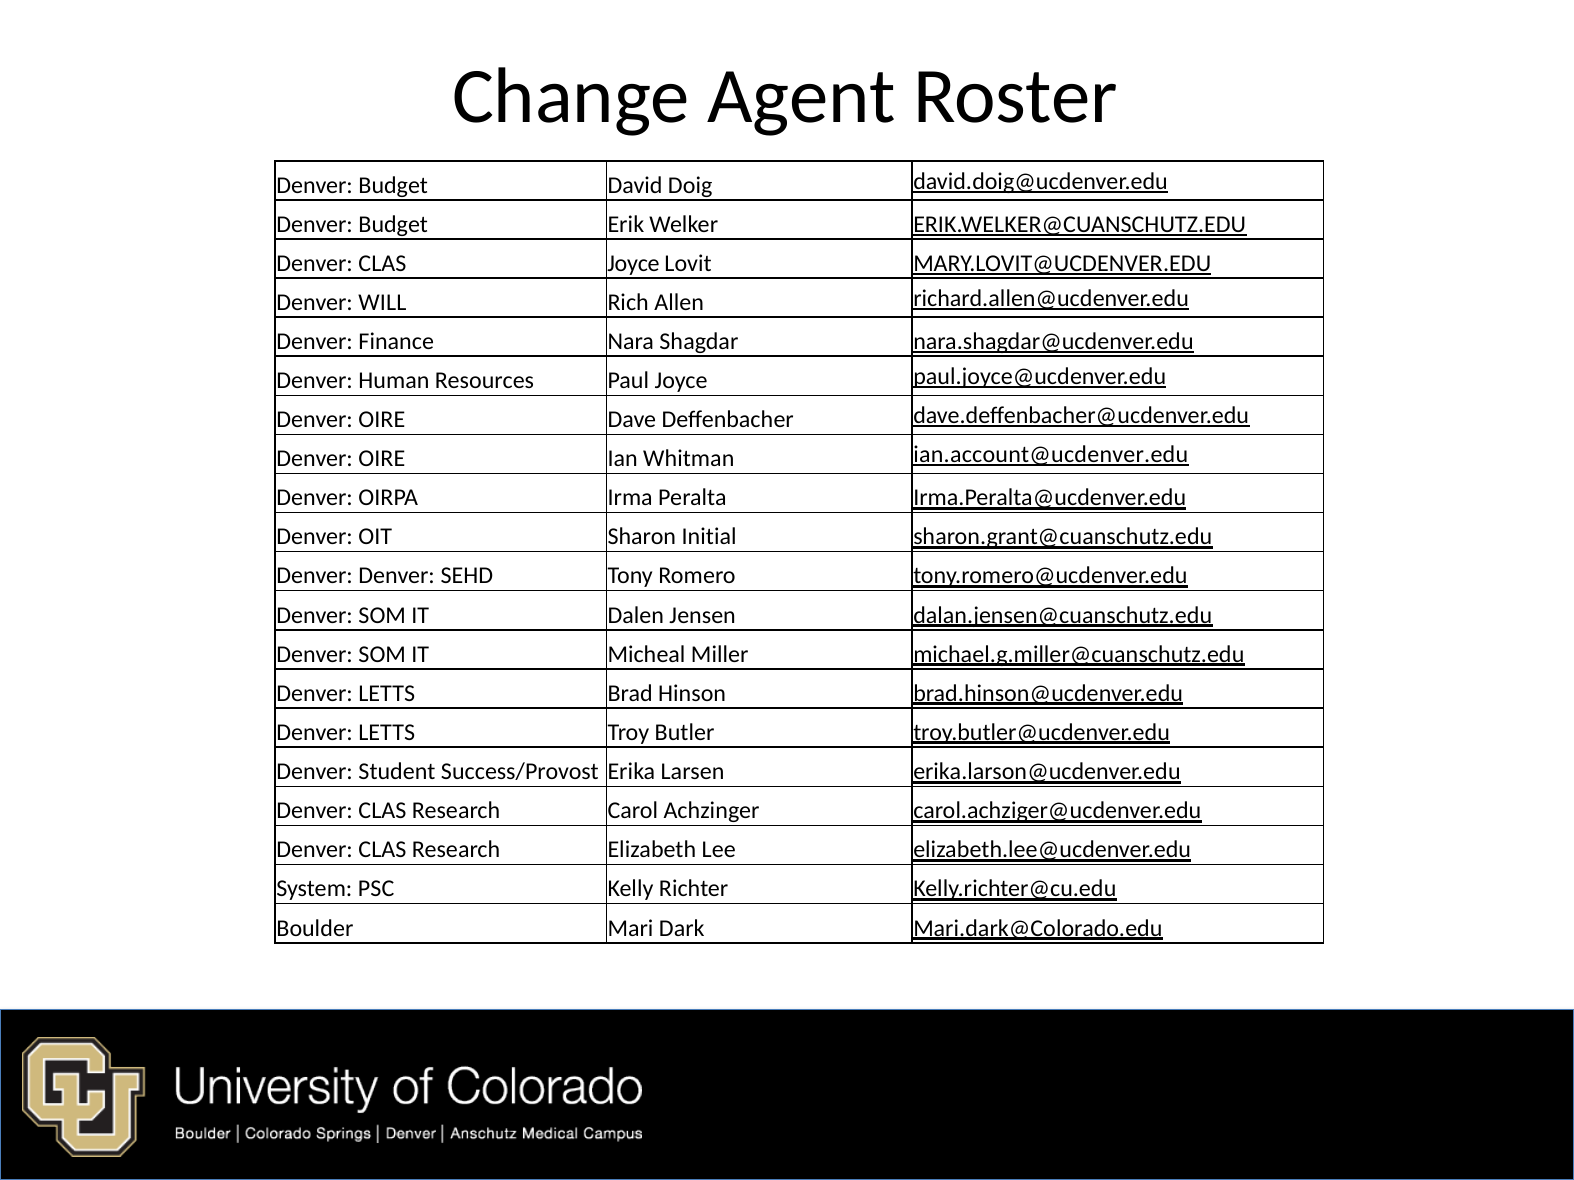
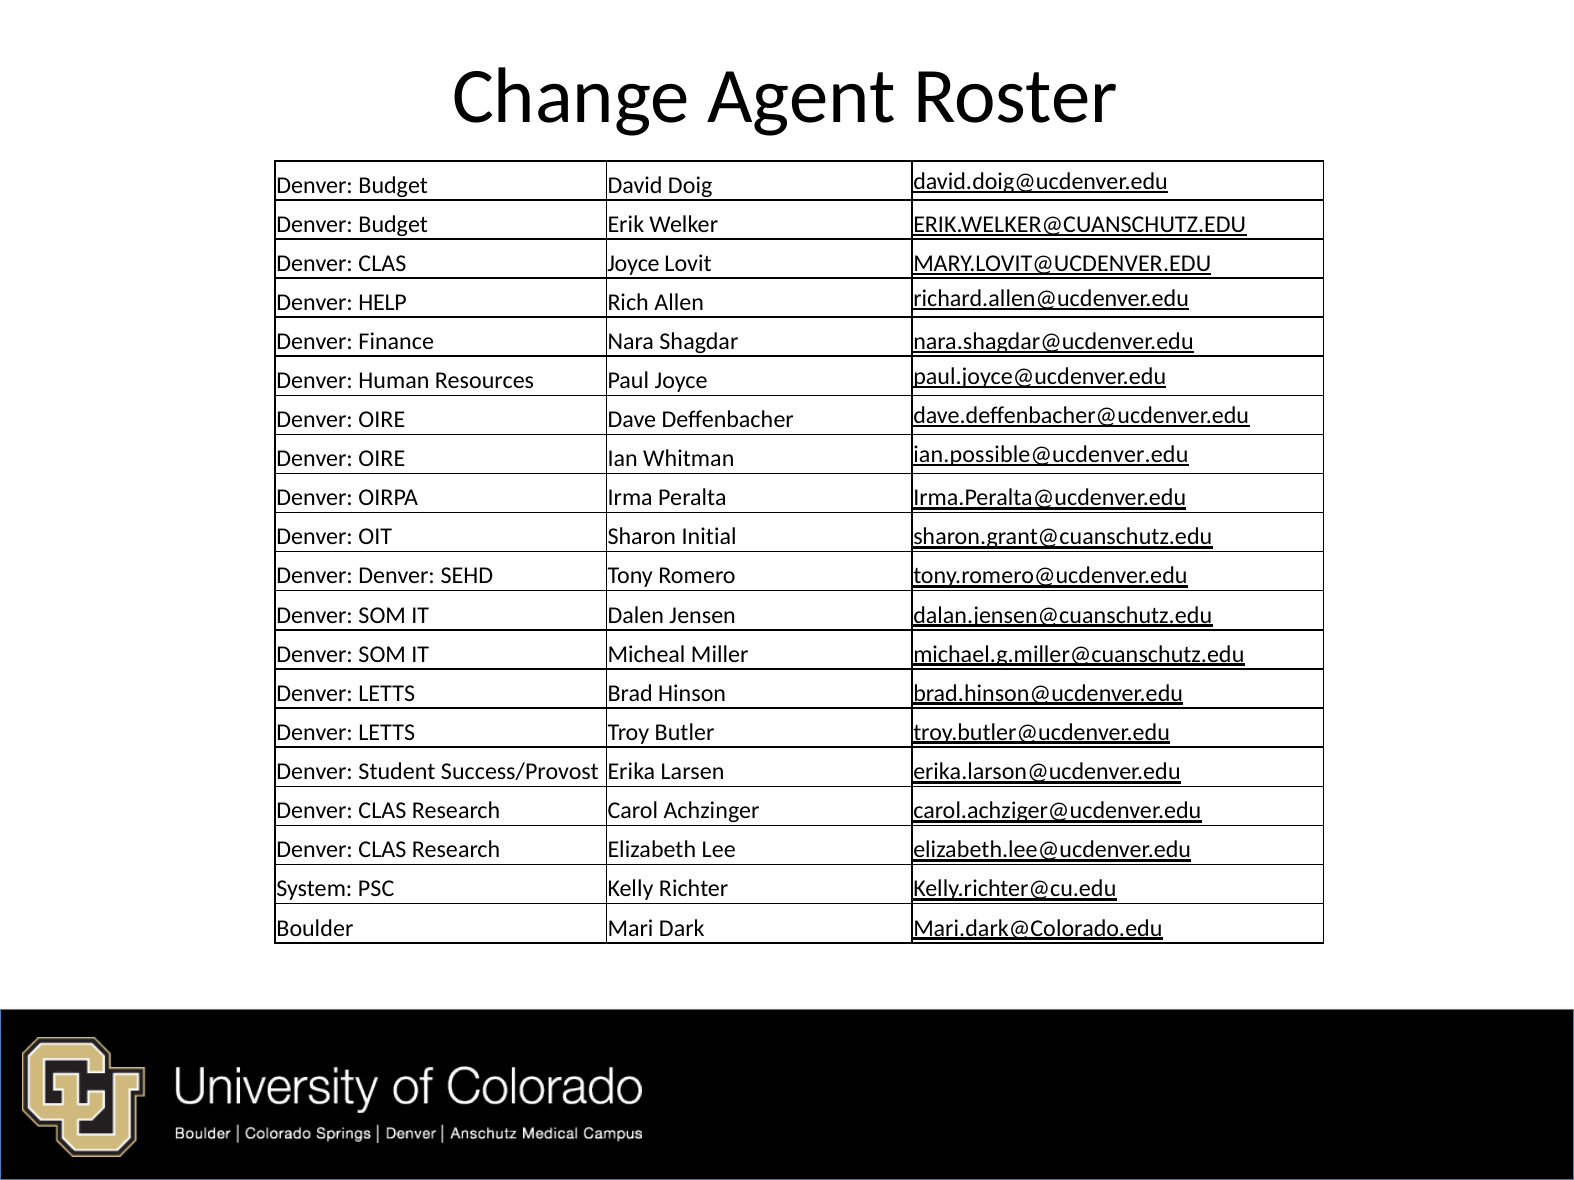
WILL: WILL -> HELP
ian.account@ucdenver.edu: ian.account@ucdenver.edu -> ian.possible@ucdenver.edu
